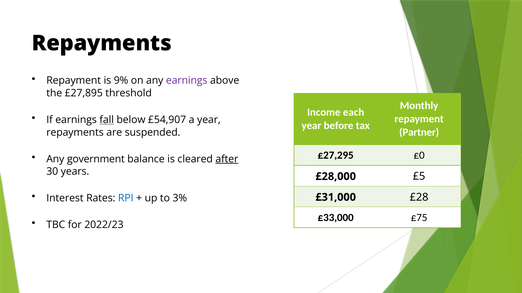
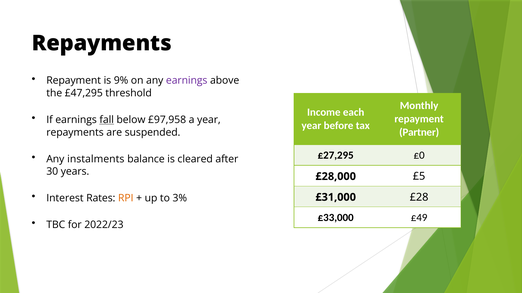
£27,895: £27,895 -> £47,295
£54,907: £54,907 -> £97,958
government: government -> instalments
after underline: present -> none
RPI colour: blue -> orange
£75: £75 -> £49
